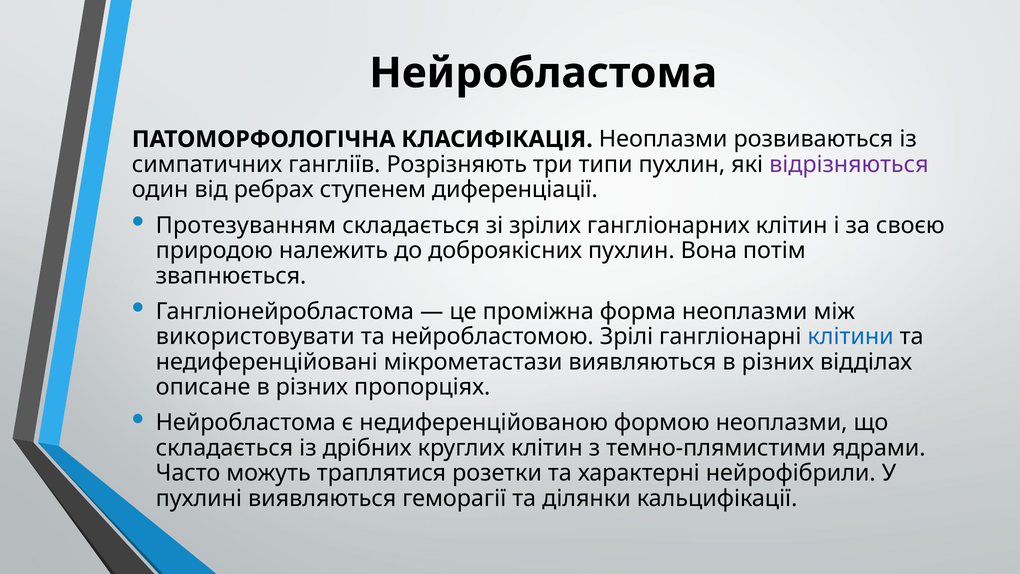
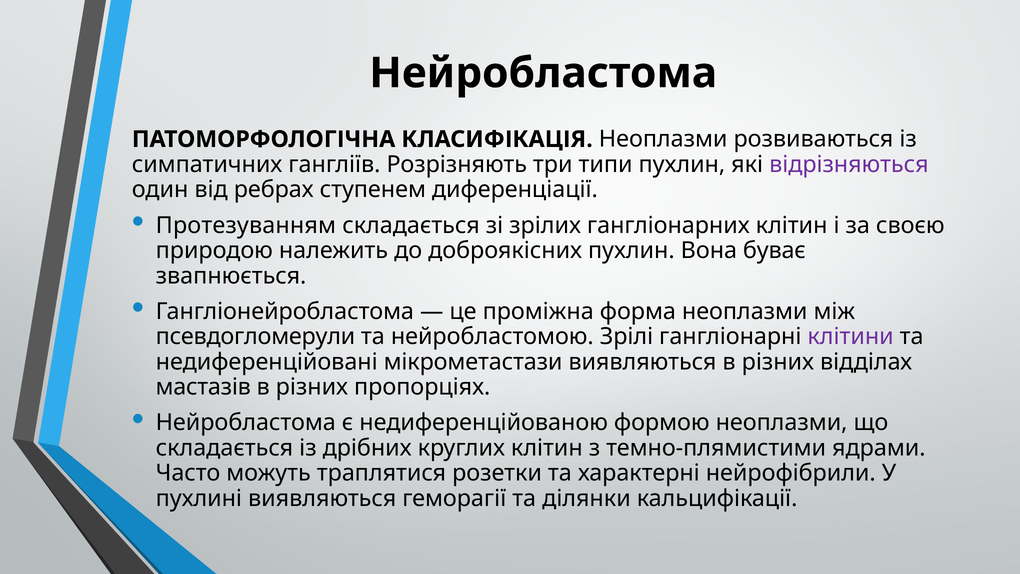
потім: потім -> буває
використовувати: використовувати -> псевдогломерули
клітини colour: blue -> purple
описане: описане -> мастазів
